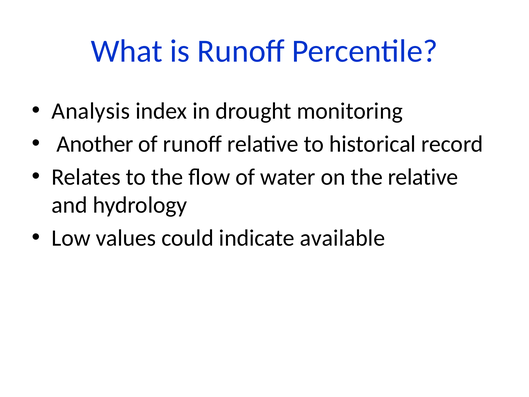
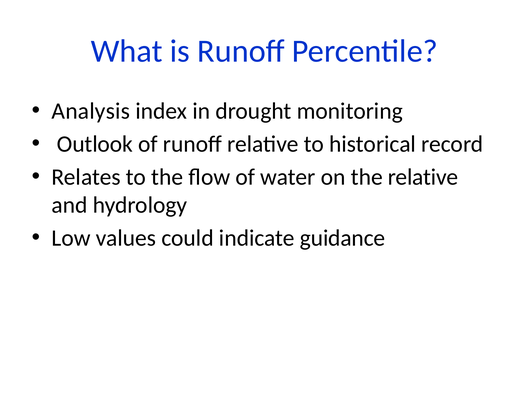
Another: Another -> Outlook
available: available -> guidance
